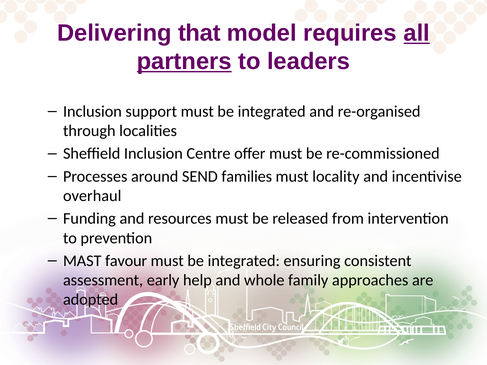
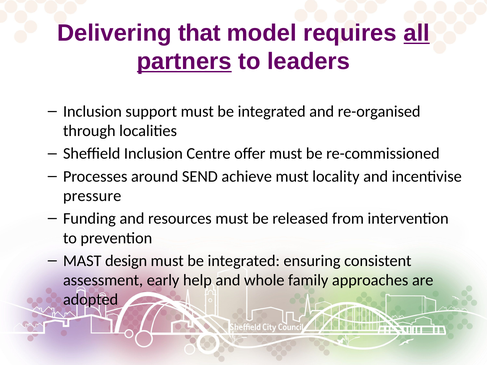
families: families -> achieve
overhaul: overhaul -> pressure
favour: favour -> design
